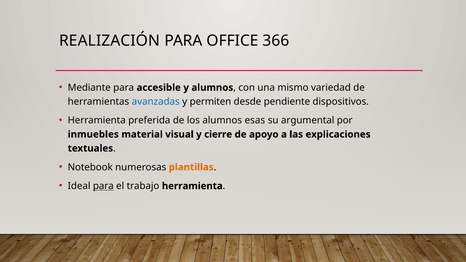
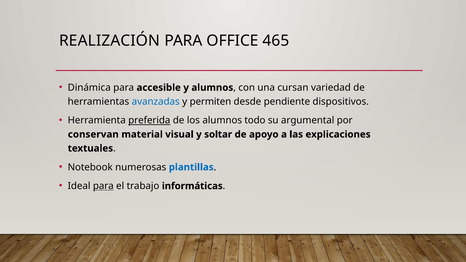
366: 366 -> 465
Mediante: Mediante -> Dinámica
mismo: mismo -> cursan
preferida underline: none -> present
esas: esas -> todo
inmuebles: inmuebles -> conservan
cierre: cierre -> soltar
plantillas colour: orange -> blue
trabajo herramienta: herramienta -> informáticas
